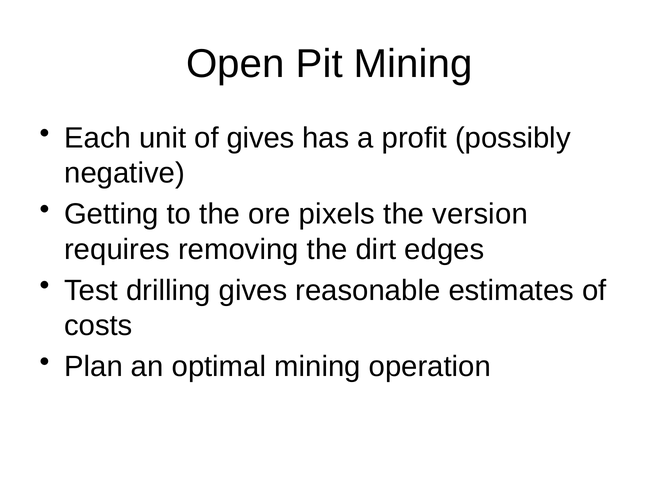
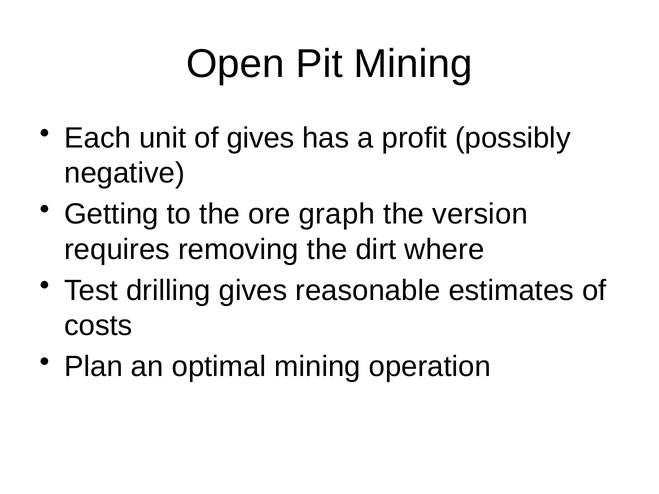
pixels: pixels -> graph
edges: edges -> where
